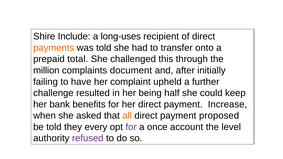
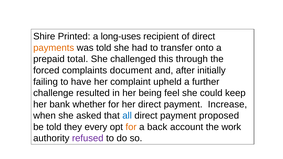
Include: Include -> Printed
million: million -> forced
half: half -> feel
benefits: benefits -> whether
all colour: orange -> blue
for at (131, 127) colour: purple -> orange
once: once -> back
level: level -> work
